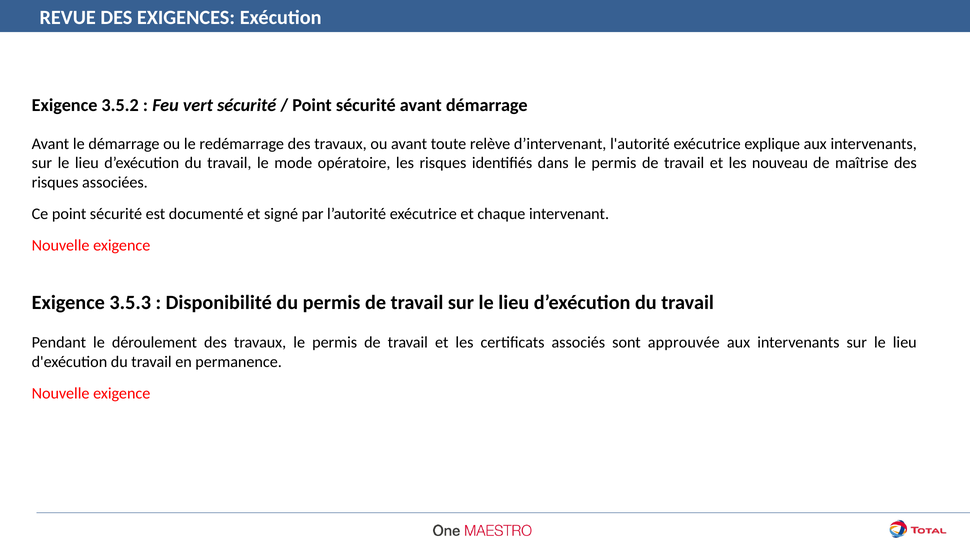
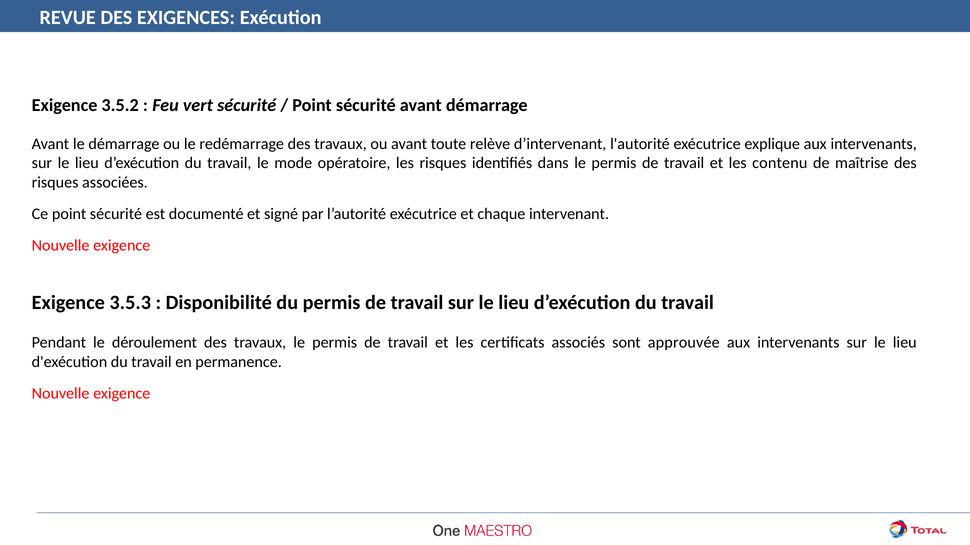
nouveau: nouveau -> contenu
